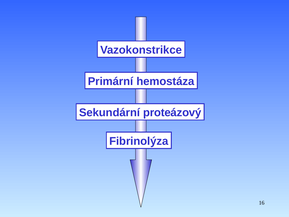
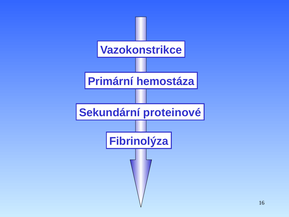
proteázový: proteázový -> proteinové
